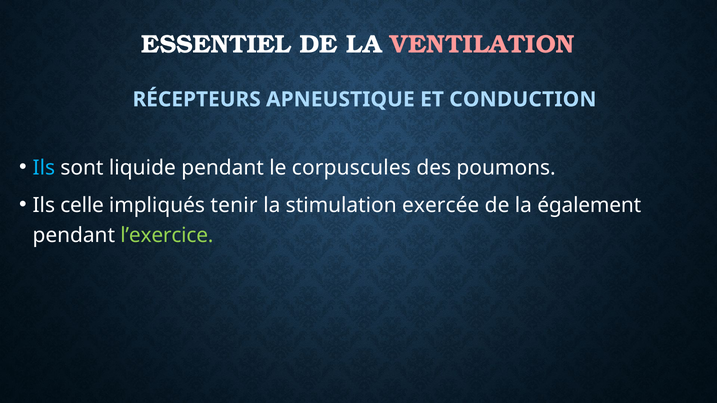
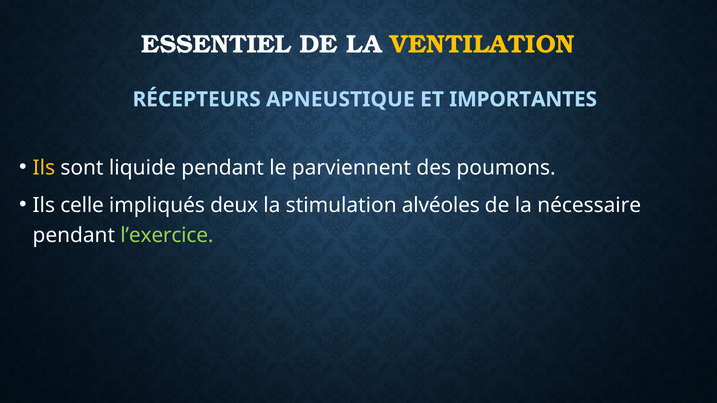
VENTILATION colour: pink -> yellow
CONDUCTION: CONDUCTION -> IMPORTANTES
Ils at (44, 168) colour: light blue -> yellow
corpuscules: corpuscules -> parviennent
tenir: tenir -> deux
exercée: exercée -> alvéoles
également: également -> nécessaire
